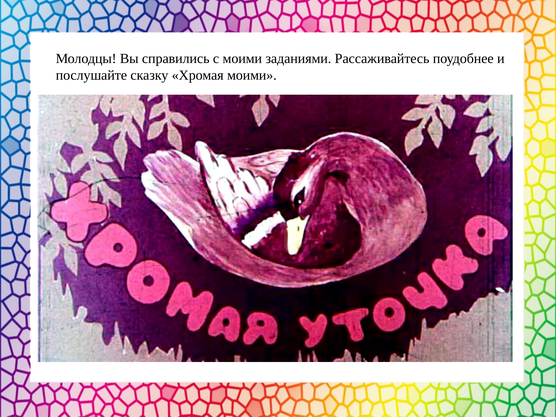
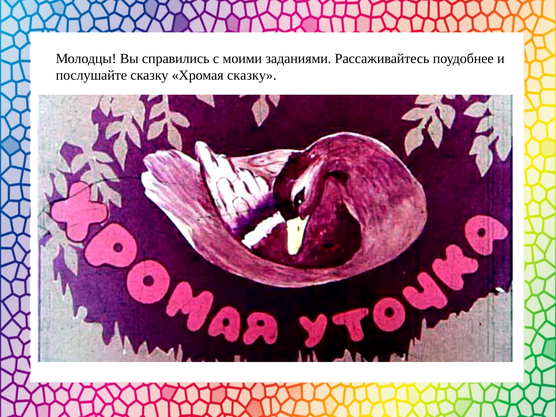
Хромая моими: моими -> сказку
